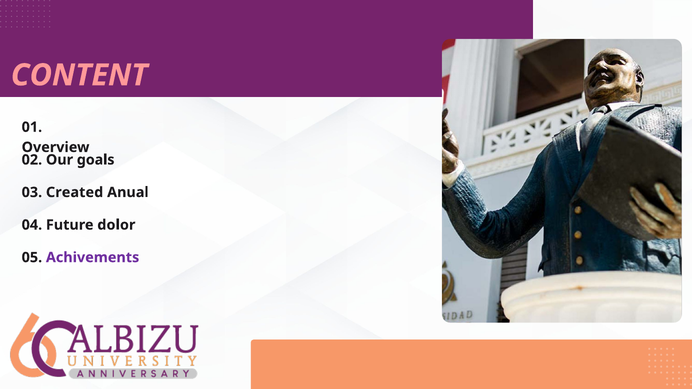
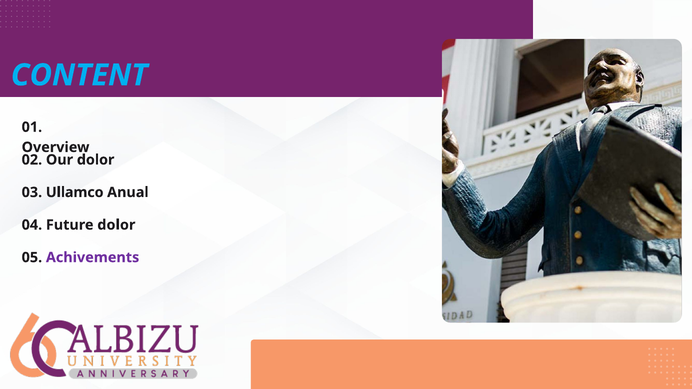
CONTENT colour: pink -> light blue
Our goals: goals -> dolor
Created: Created -> Ullamco
